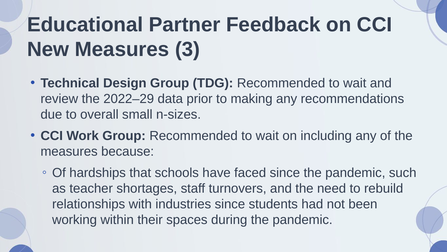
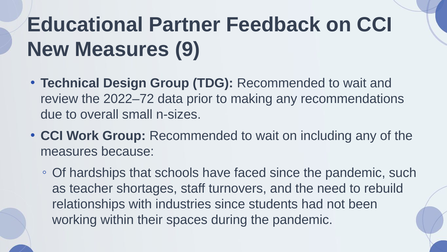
3: 3 -> 9
2022–29: 2022–29 -> 2022–72
